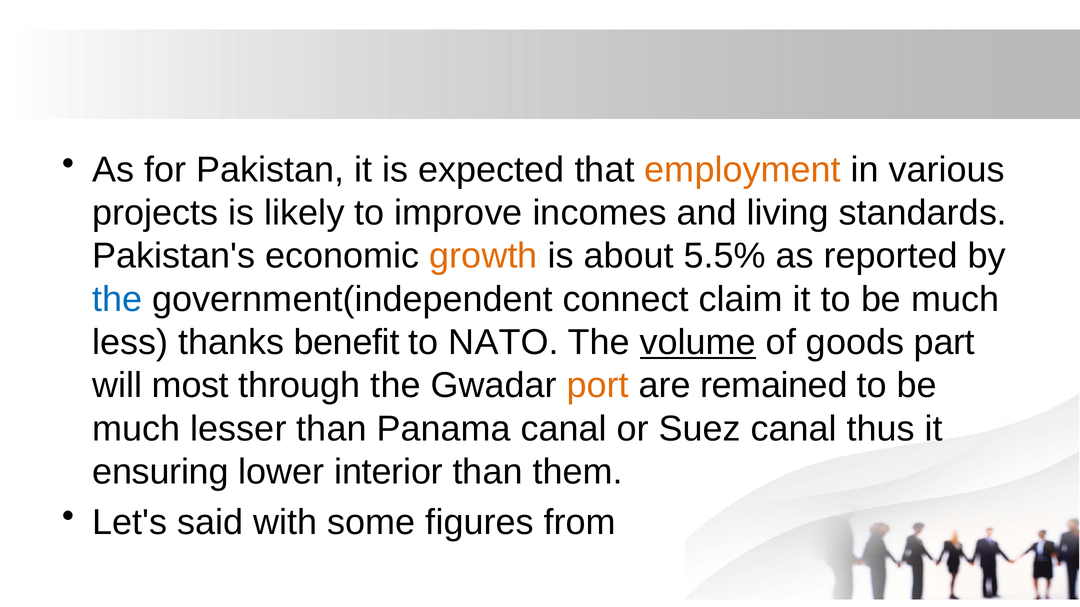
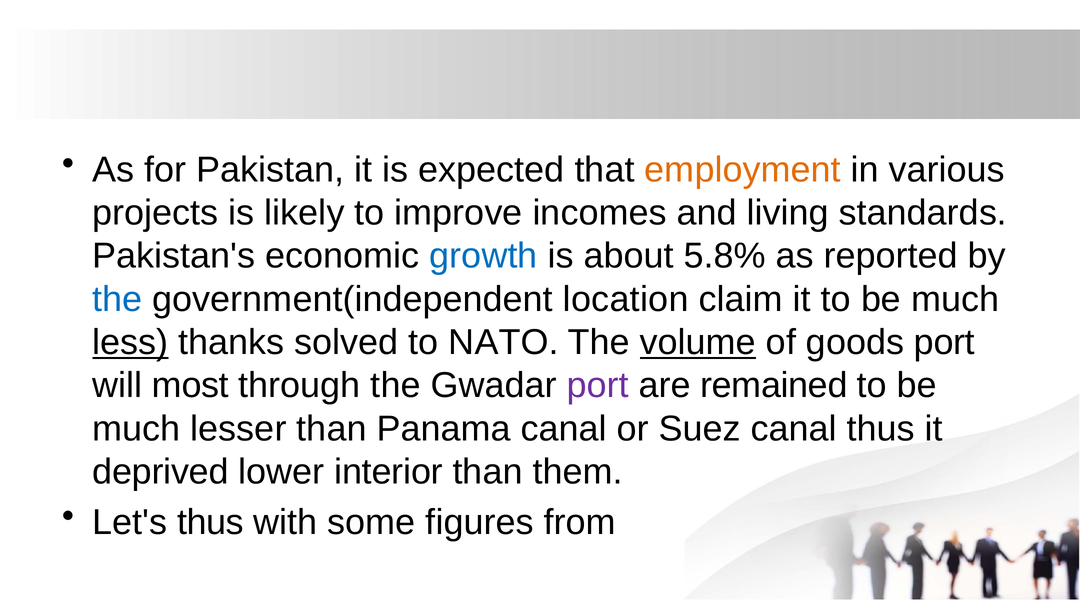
growth colour: orange -> blue
5.5%: 5.5% -> 5.8%
connect: connect -> location
less underline: none -> present
benefit: benefit -> solved
goods part: part -> port
port at (598, 386) colour: orange -> purple
ensuring: ensuring -> deprived
Let's said: said -> thus
